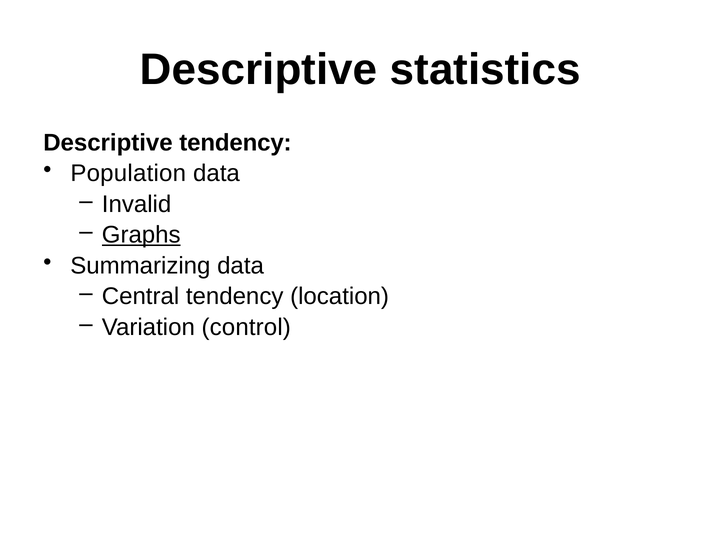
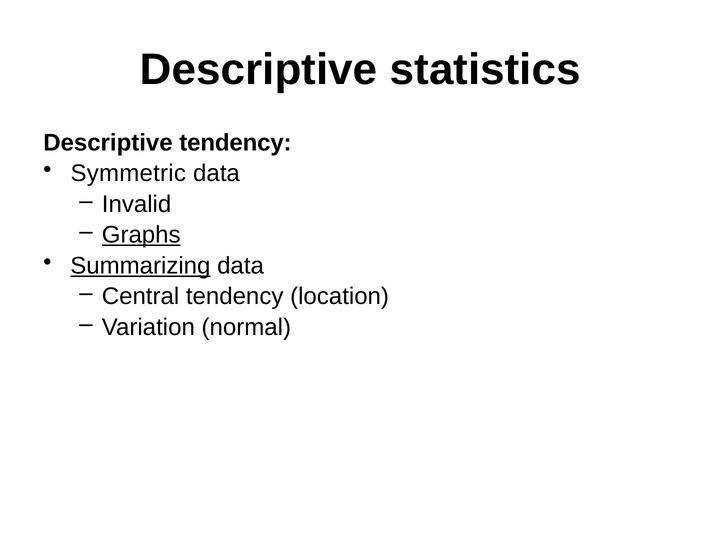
Population: Population -> Symmetric
Summarizing underline: none -> present
control: control -> normal
